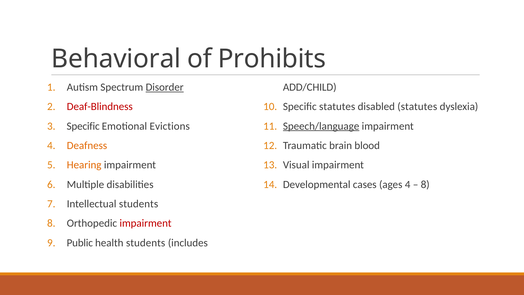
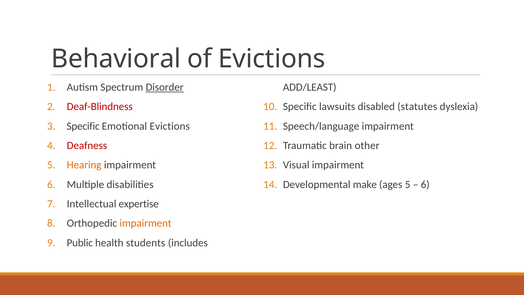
of Prohibits: Prohibits -> Evictions
ADD/CHILD: ADD/CHILD -> ADD/LEAST
Specific statutes: statutes -> lawsuits
Speech/language underline: present -> none
Deafness colour: orange -> red
blood: blood -> other
cases: cases -> make
ages 4: 4 -> 5
8 at (425, 184): 8 -> 6
Intellectual students: students -> expertise
impairment at (146, 223) colour: red -> orange
